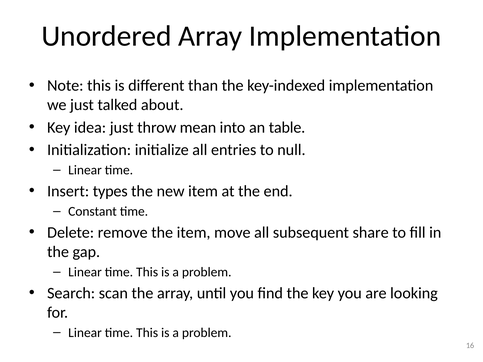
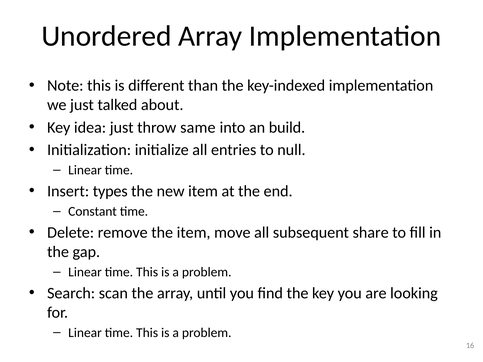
mean: mean -> same
table: table -> build
